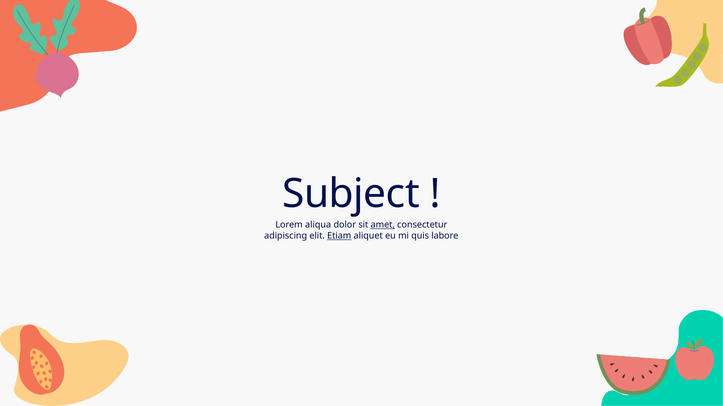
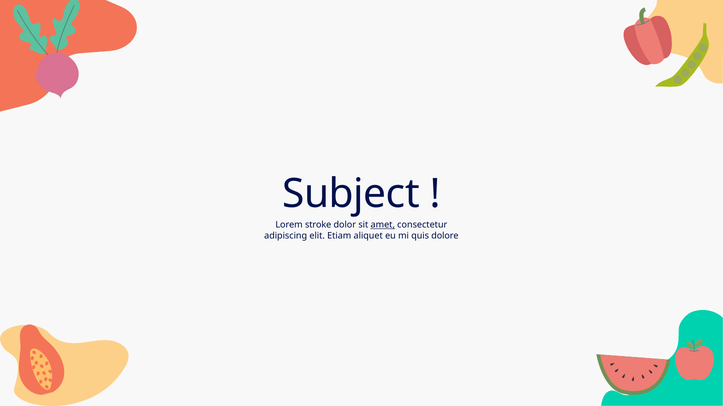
aliqua: aliqua -> stroke
Etiam underline: present -> none
labore: labore -> dolore
